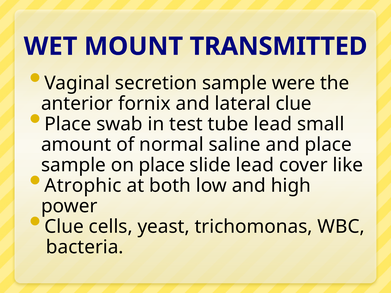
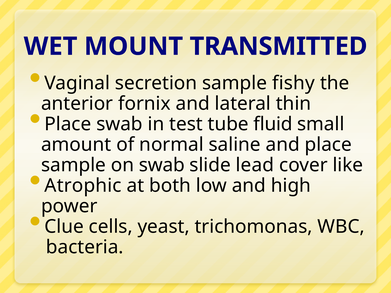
were: were -> fishy
lateral clue: clue -> thin
tube lead: lead -> fluid
on place: place -> swab
